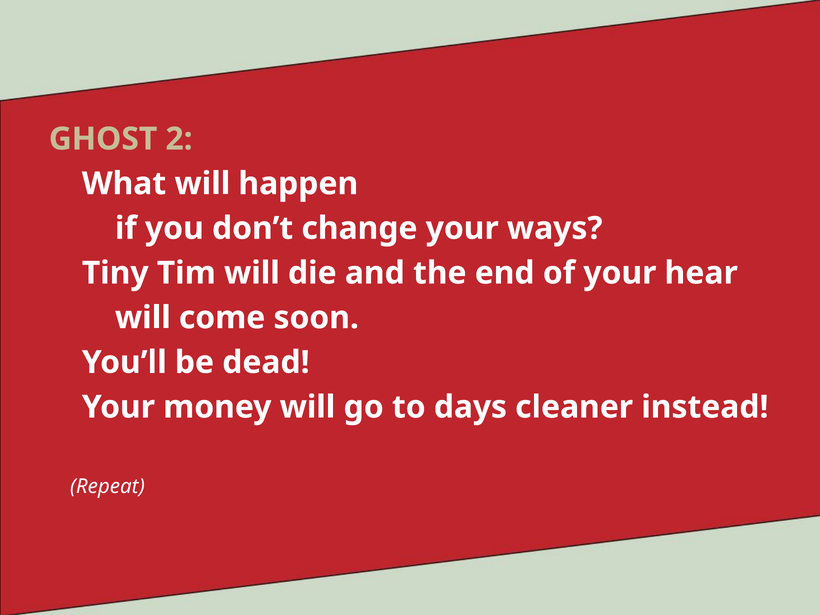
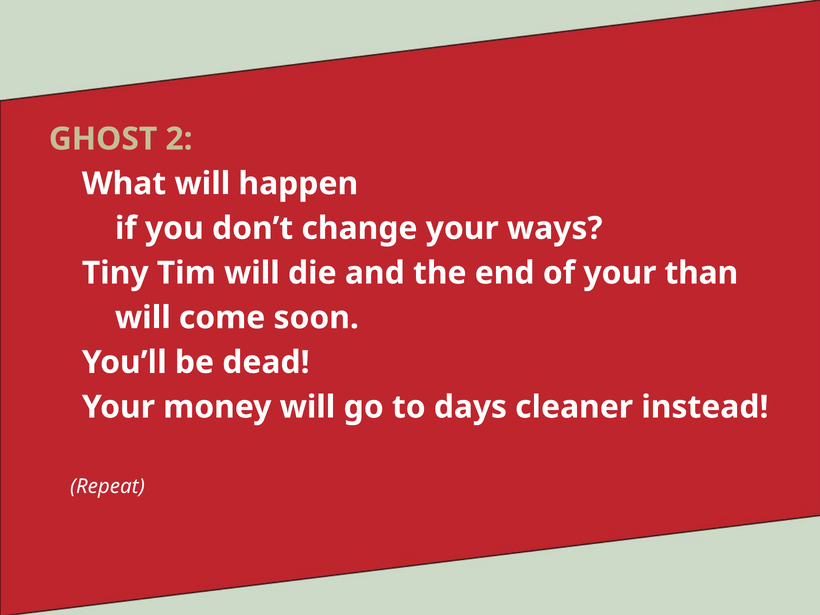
hear: hear -> than
